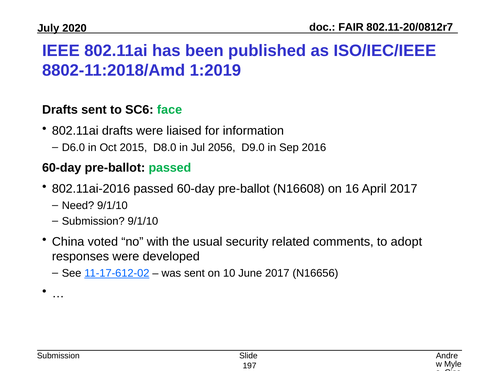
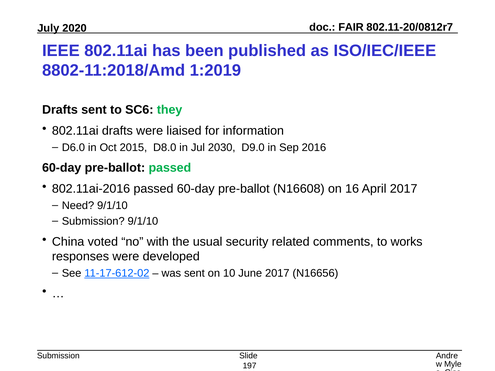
face: face -> they
2056: 2056 -> 2030
adopt: adopt -> works
